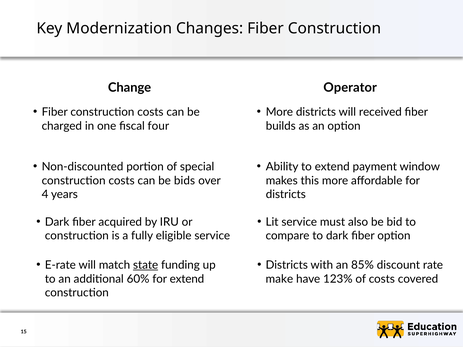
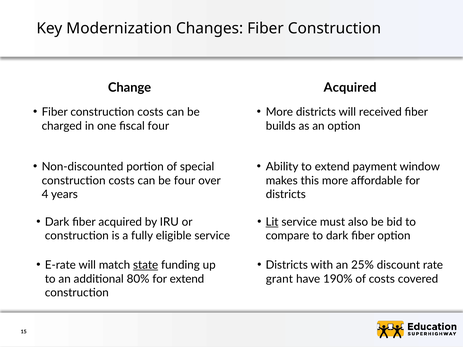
Change Operator: Operator -> Acquired
be bids: bids -> four
Lit underline: none -> present
85%: 85% -> 25%
60%: 60% -> 80%
make: make -> grant
123%: 123% -> 190%
